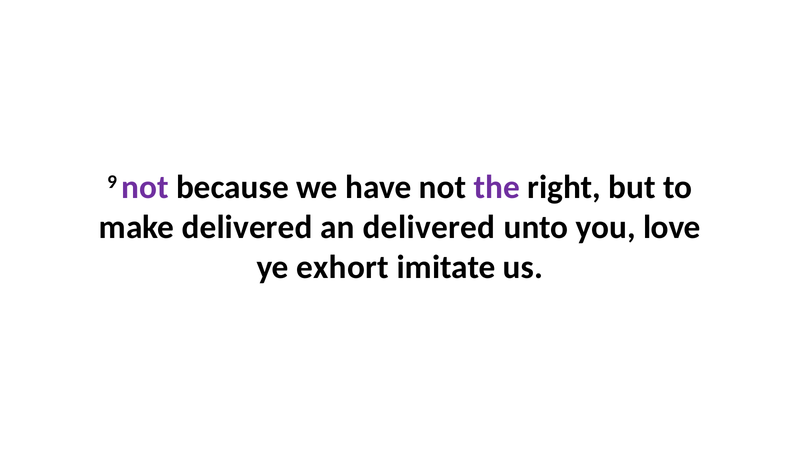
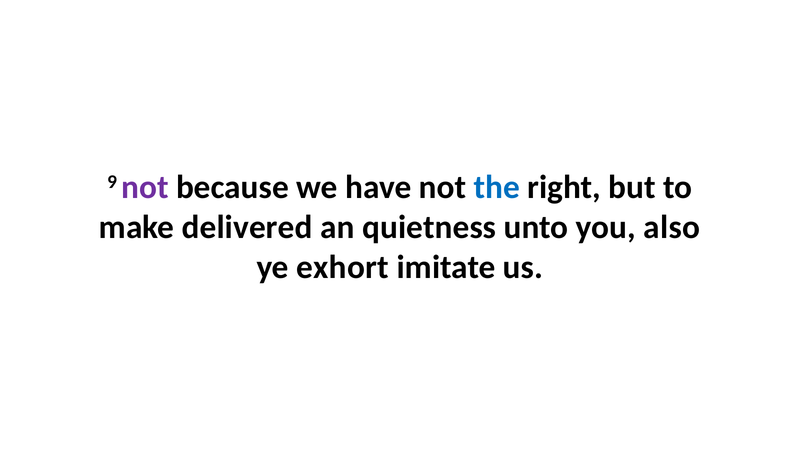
the colour: purple -> blue
an delivered: delivered -> quietness
love: love -> also
